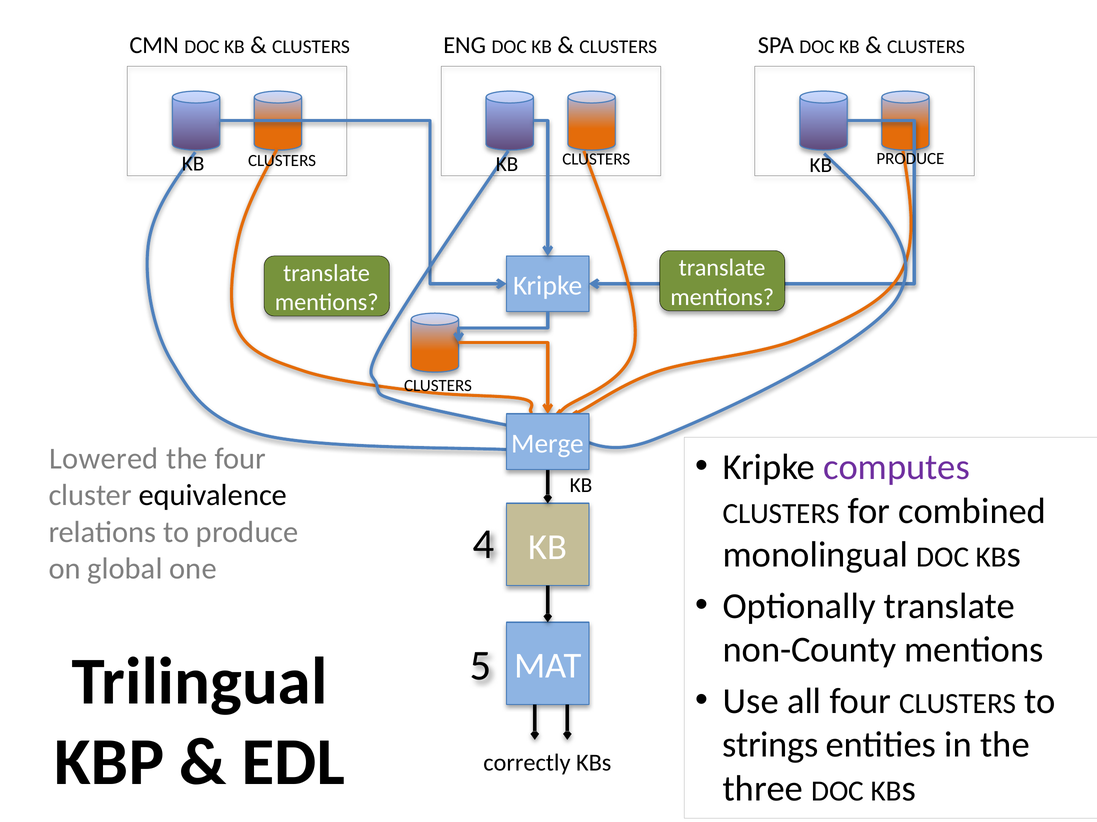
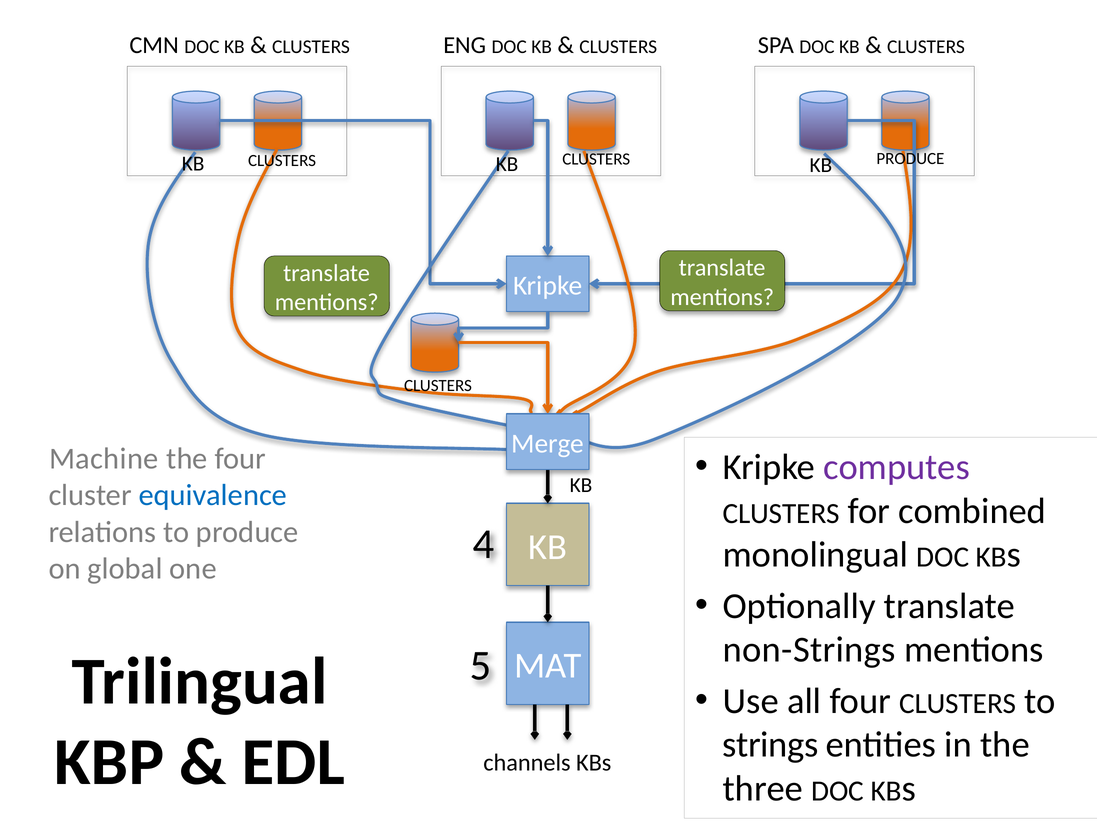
Lowered: Lowered -> Machine
equivalence colour: black -> blue
non-County: non-County -> non-Strings
correctly: correctly -> channels
